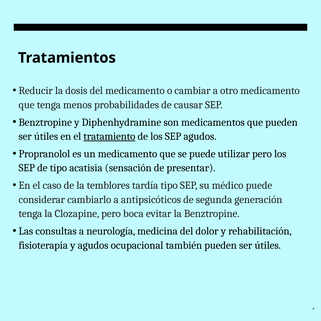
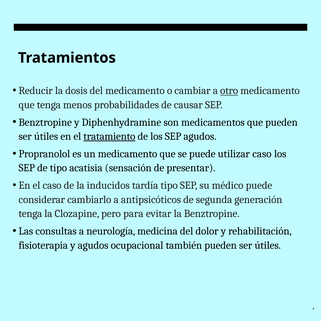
otro underline: none -> present
utilizar pero: pero -> caso
temblores: temblores -> inducidos
boca: boca -> para
